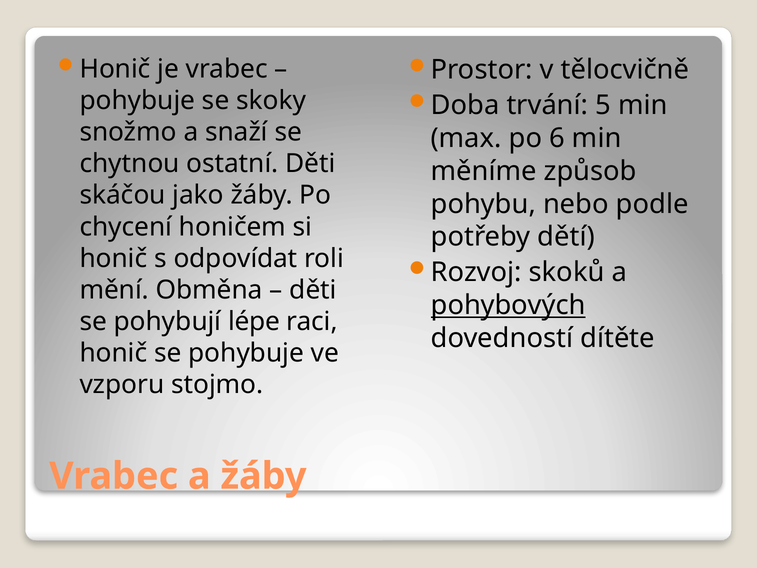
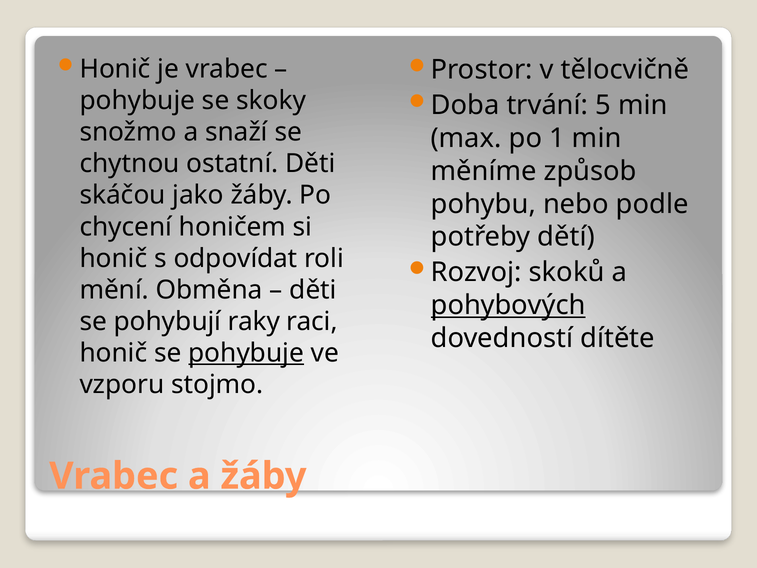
6: 6 -> 1
lépe: lépe -> raky
pohybuje at (246, 353) underline: none -> present
